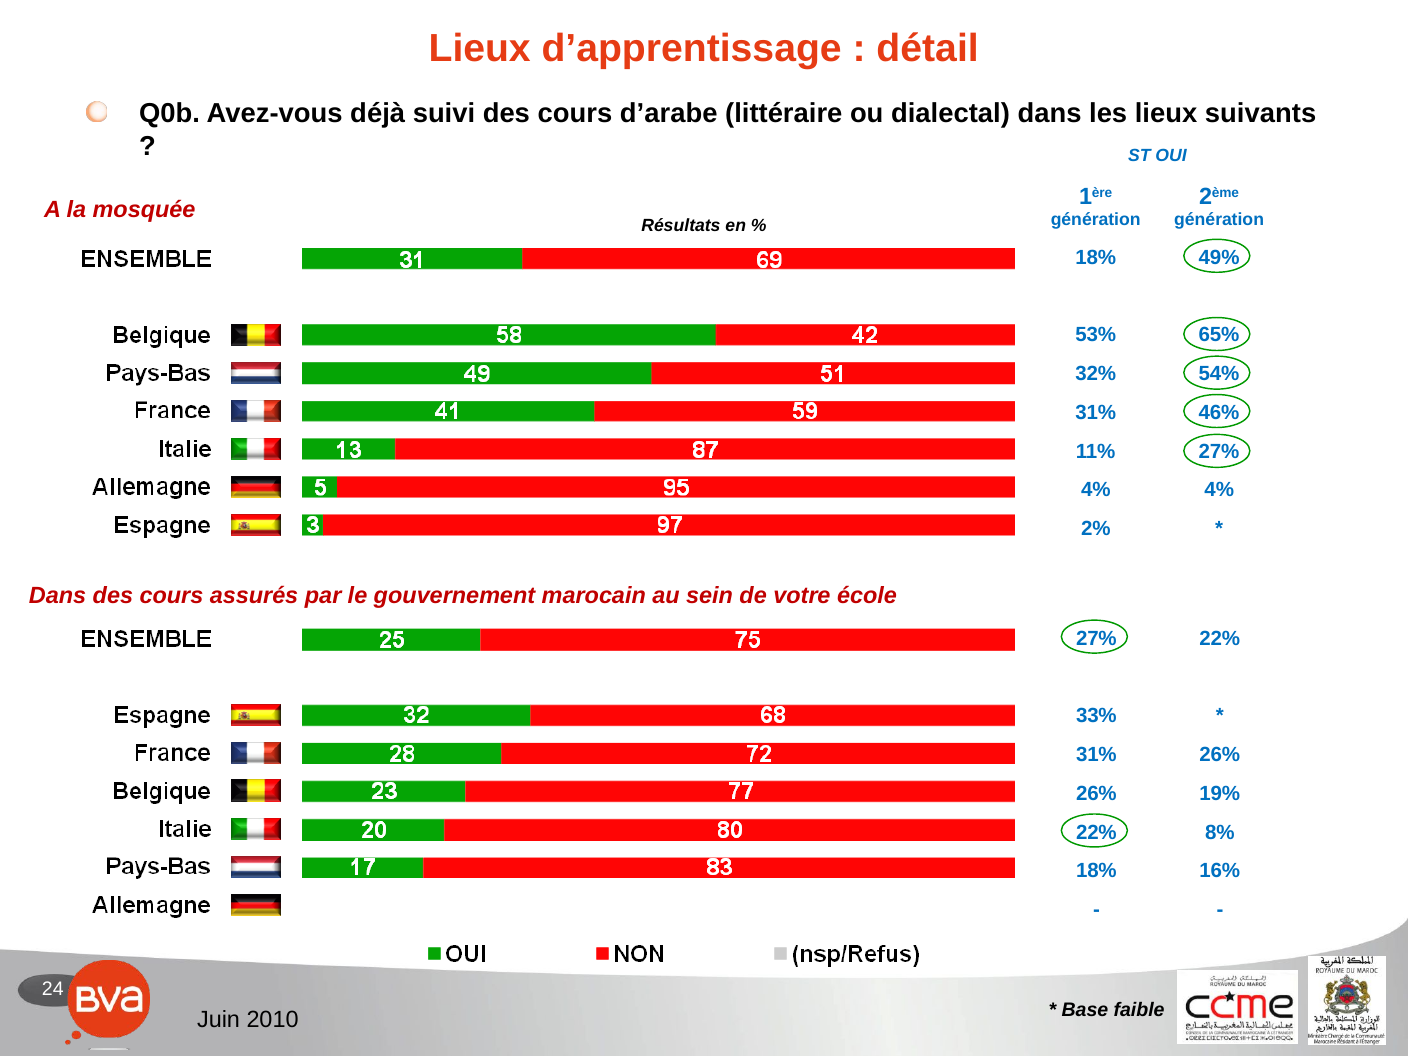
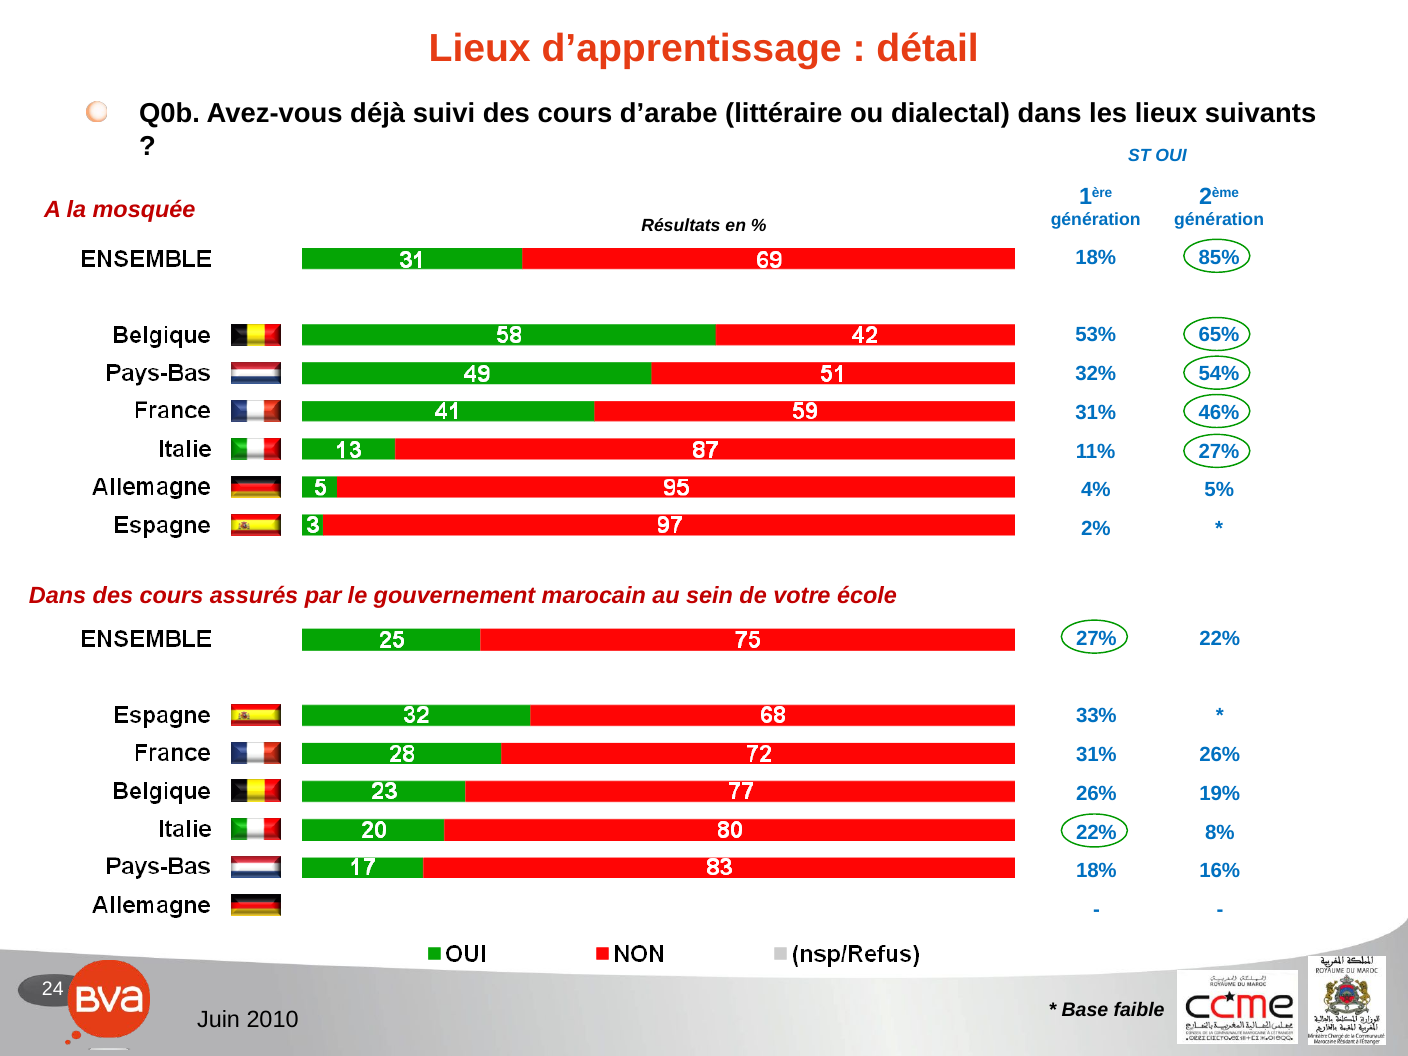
49%: 49% -> 85%
4% 4%: 4% -> 5%
